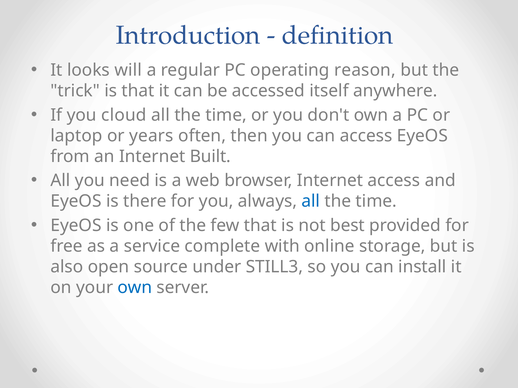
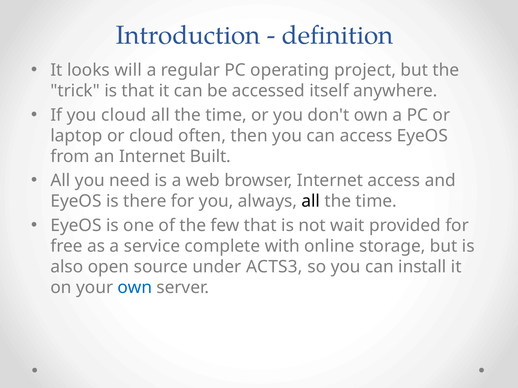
reason: reason -> project
or years: years -> cloud
all at (311, 201) colour: blue -> black
best: best -> wait
STILL3: STILL3 -> ACTS3
